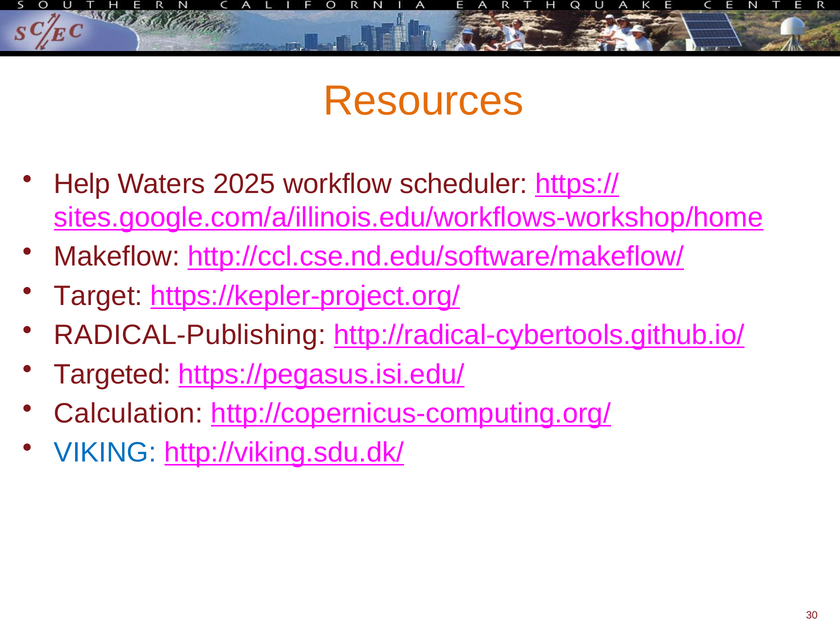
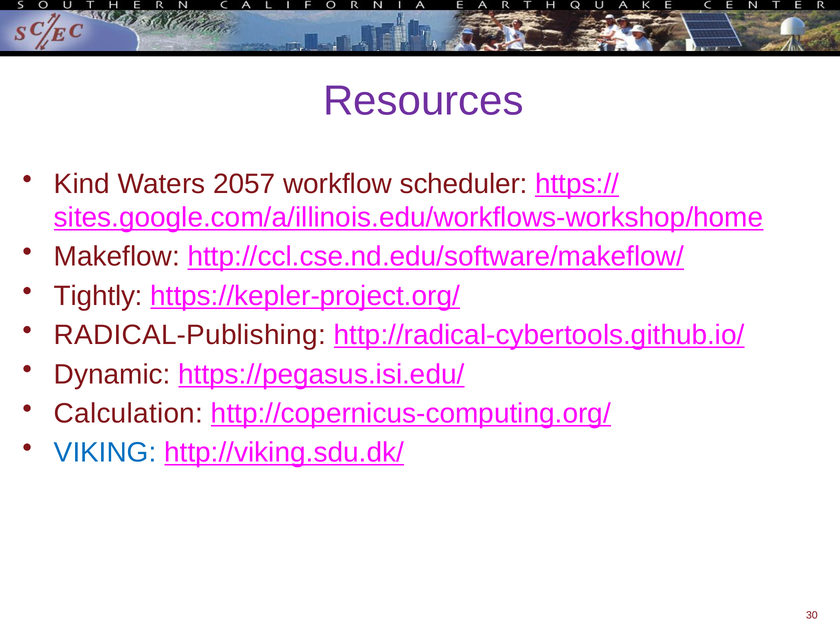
Resources colour: orange -> purple
Help: Help -> Kind
2025: 2025 -> 2057
Target: Target -> Tightly
Targeted: Targeted -> Dynamic
